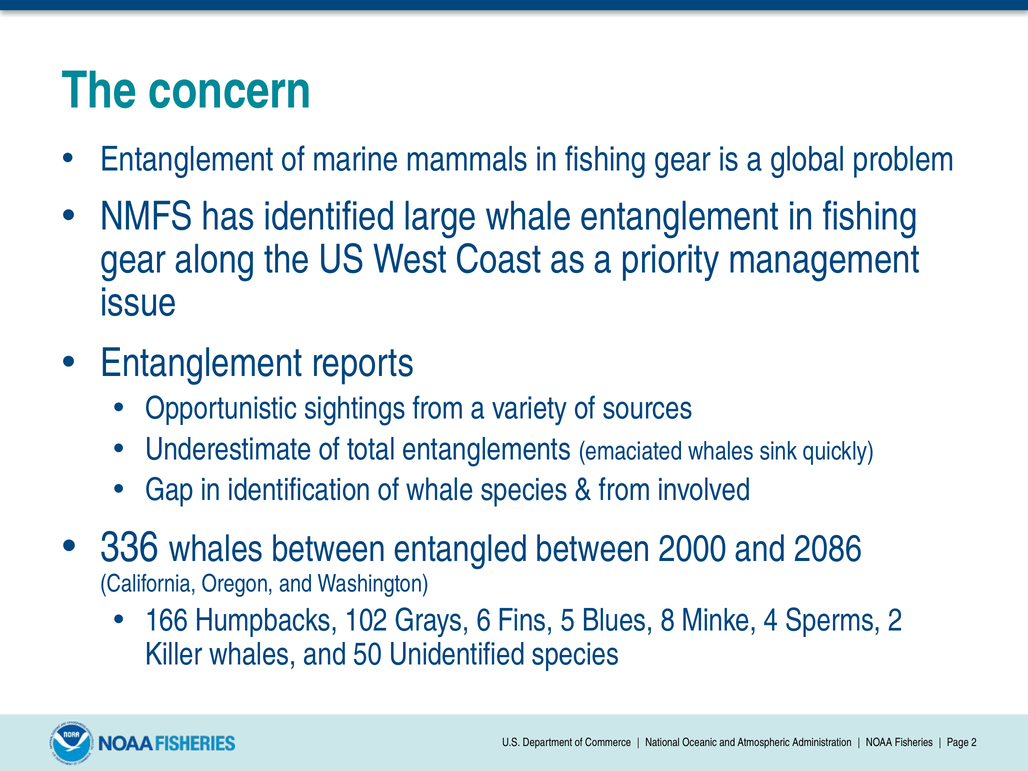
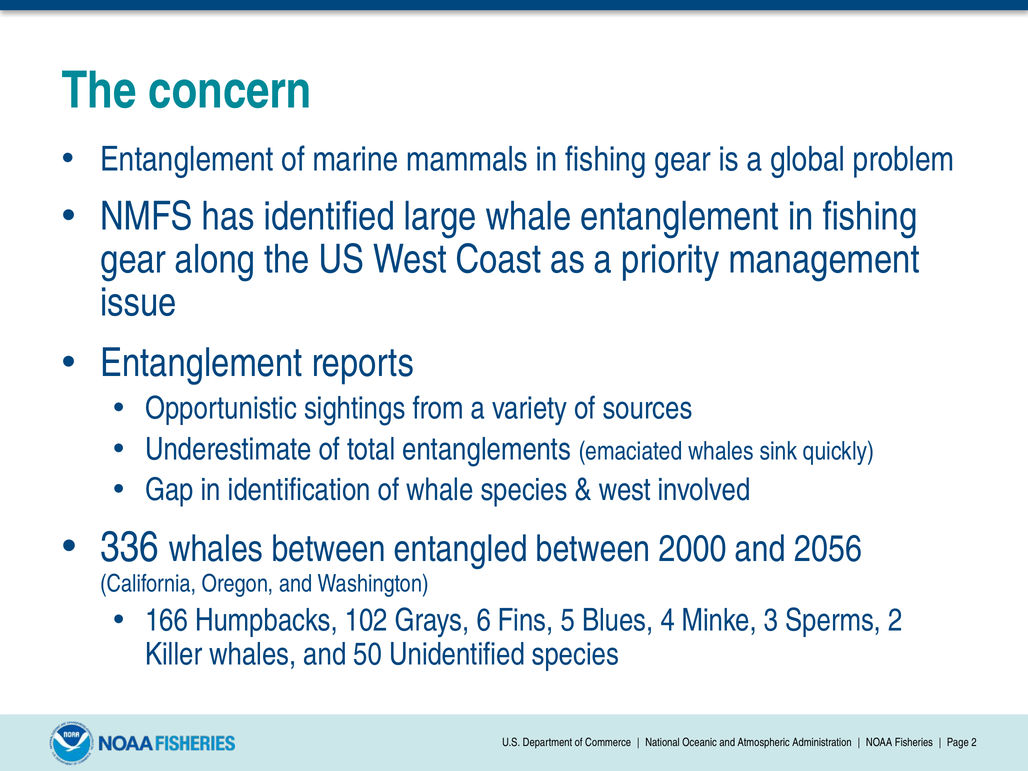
from at (625, 490): from -> west
2086: 2086 -> 2056
8: 8 -> 4
4: 4 -> 3
